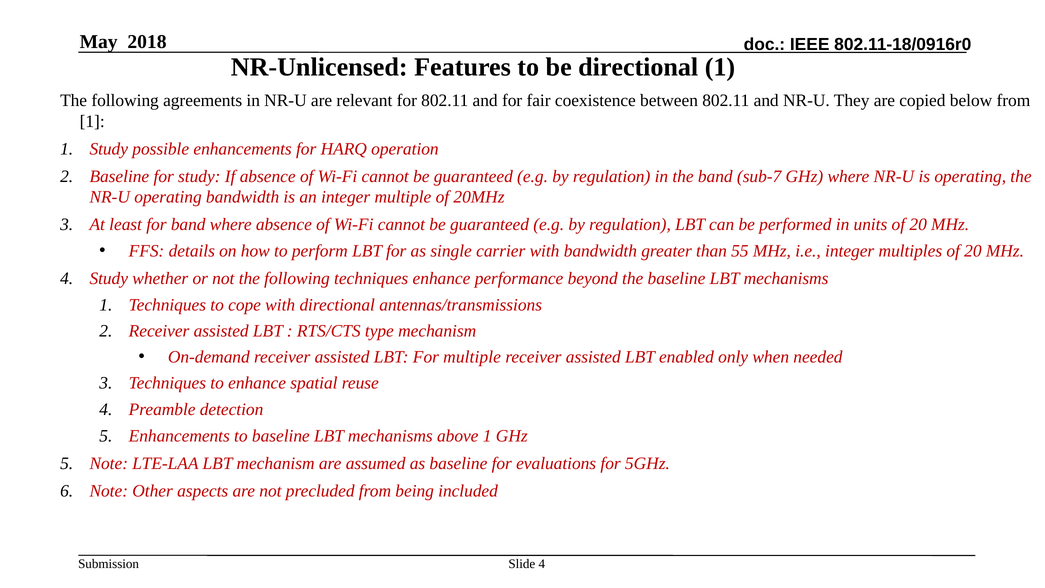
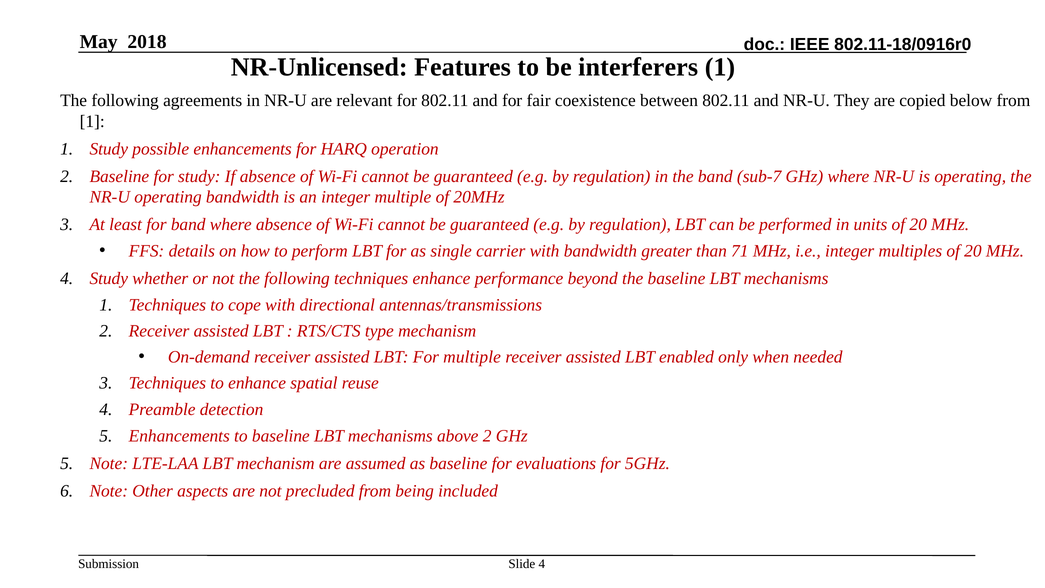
be directional: directional -> interferers
55: 55 -> 71
above 1: 1 -> 2
